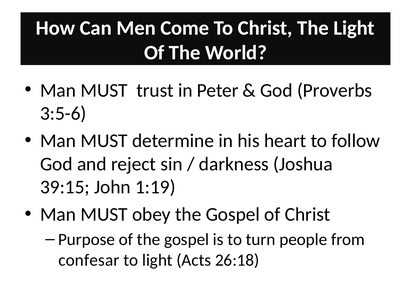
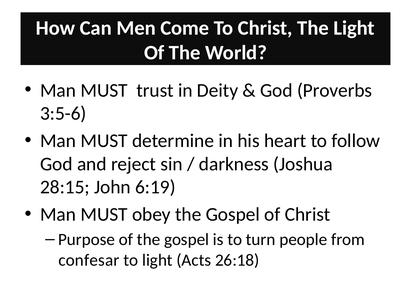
Peter: Peter -> Deity
39:15: 39:15 -> 28:15
1:19: 1:19 -> 6:19
